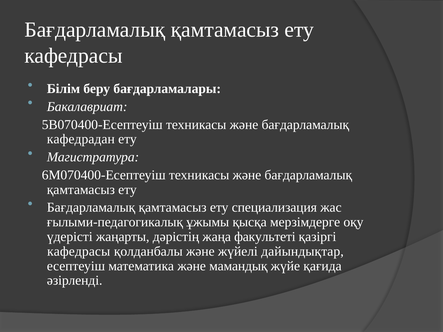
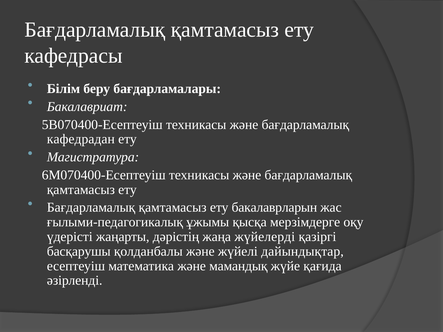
специализация: специализация -> бакалаврларын
факультеті: факультеті -> жүйелерді
кафедрасы at (79, 251): кафедрасы -> басқарушы
